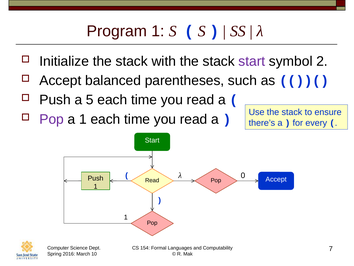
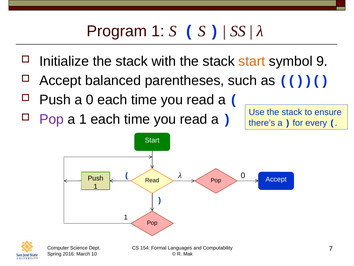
start at (252, 61) colour: purple -> orange
2: 2 -> 9
a 5: 5 -> 0
